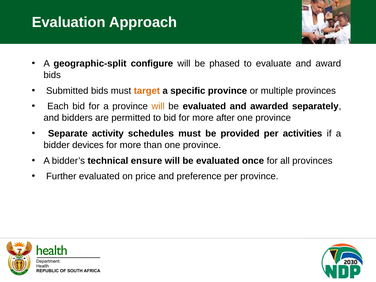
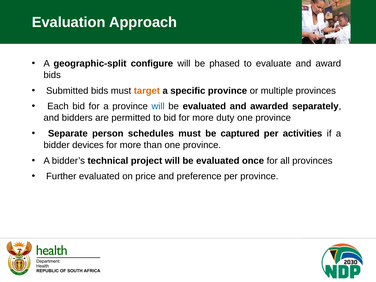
will at (158, 106) colour: orange -> blue
after: after -> duty
activity: activity -> person
provided: provided -> captured
ensure: ensure -> project
